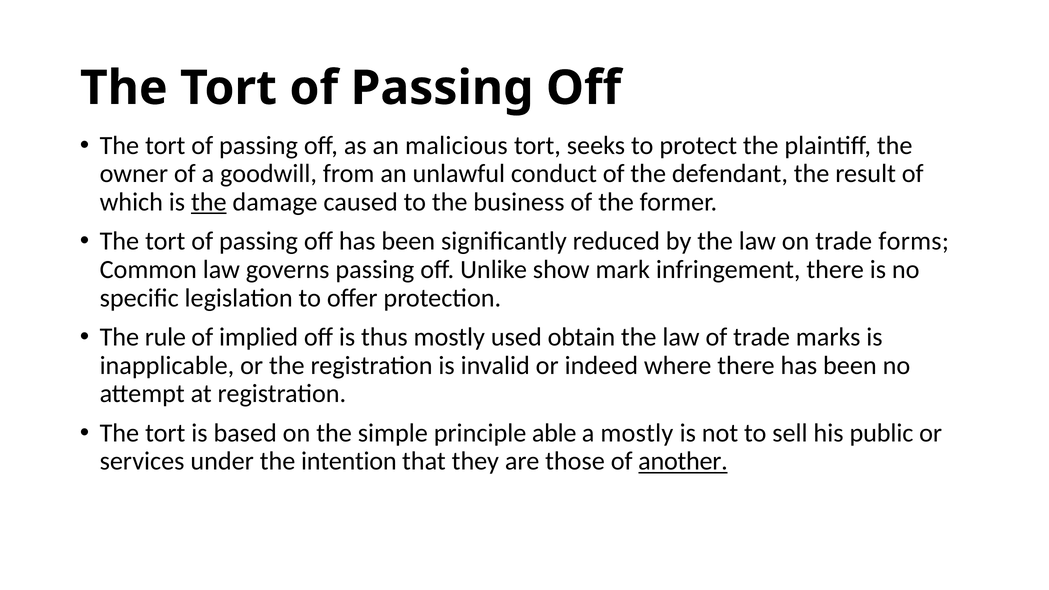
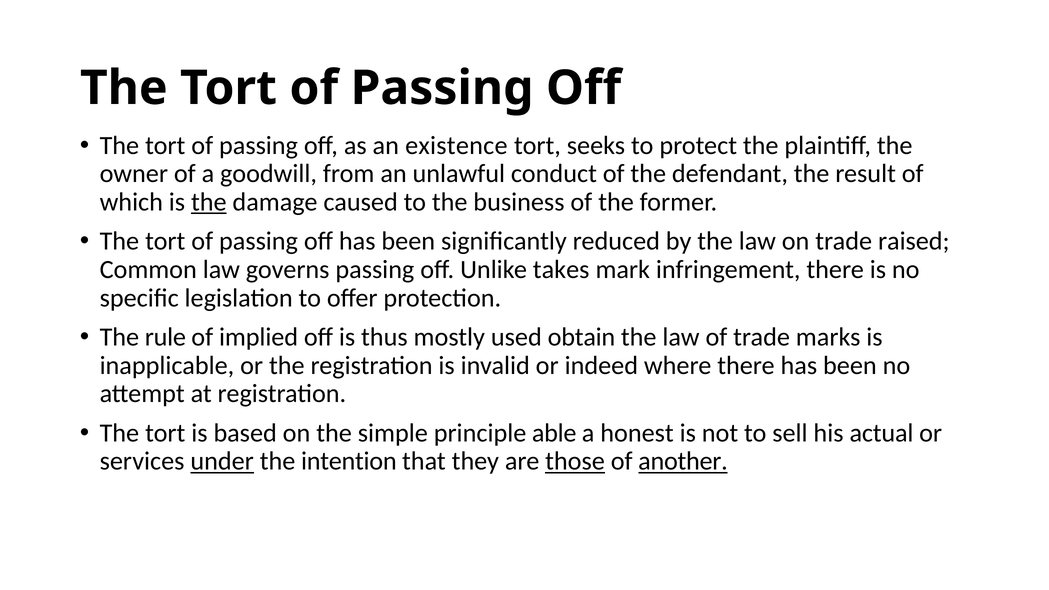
malicious: malicious -> existence
forms: forms -> raised
show: show -> takes
a mostly: mostly -> honest
public: public -> actual
under underline: none -> present
those underline: none -> present
